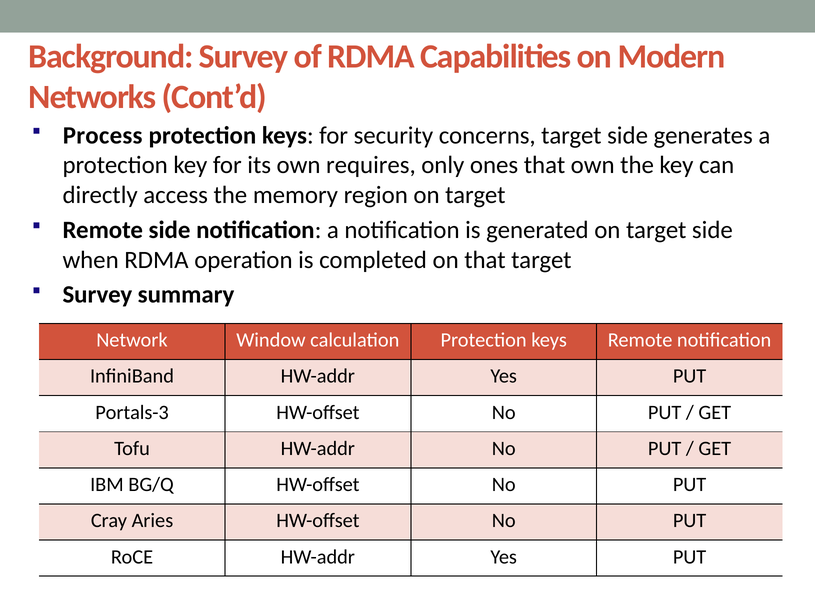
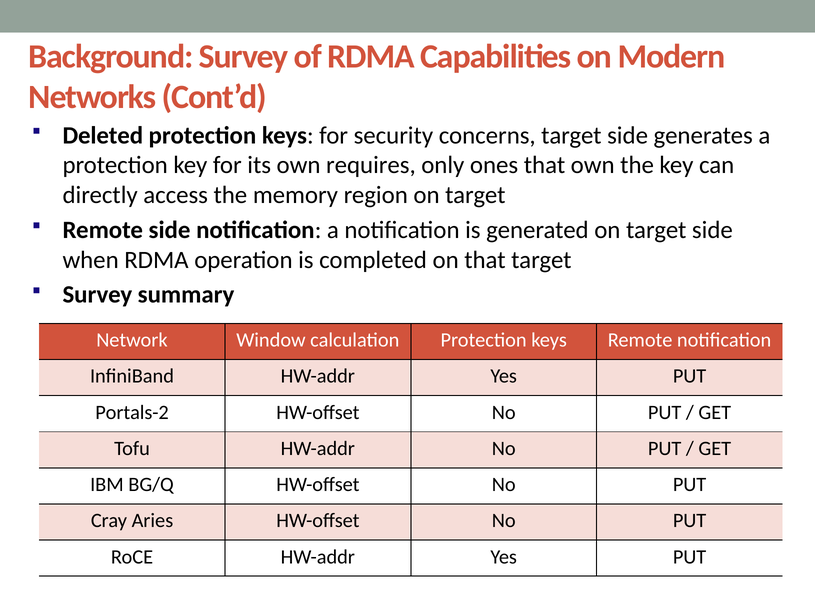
Process: Process -> Deleted
Portals-3: Portals-3 -> Portals-2
